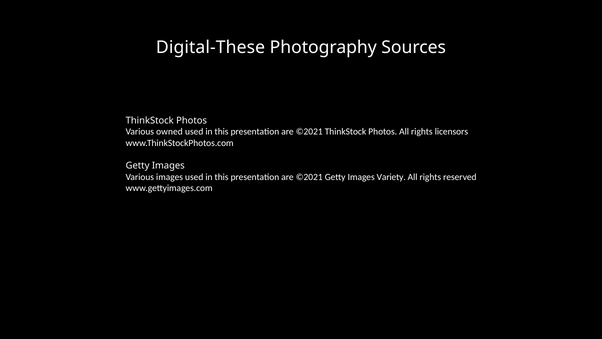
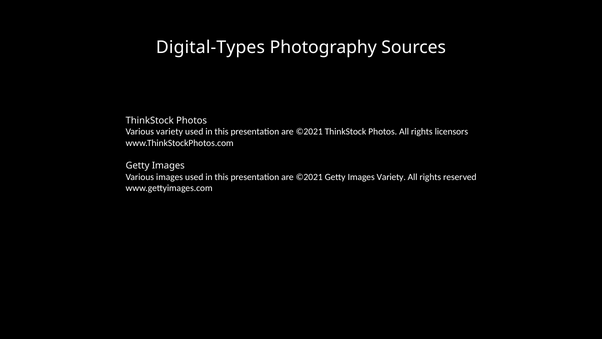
Digital-These: Digital-These -> Digital-Types
Various owned: owned -> variety
